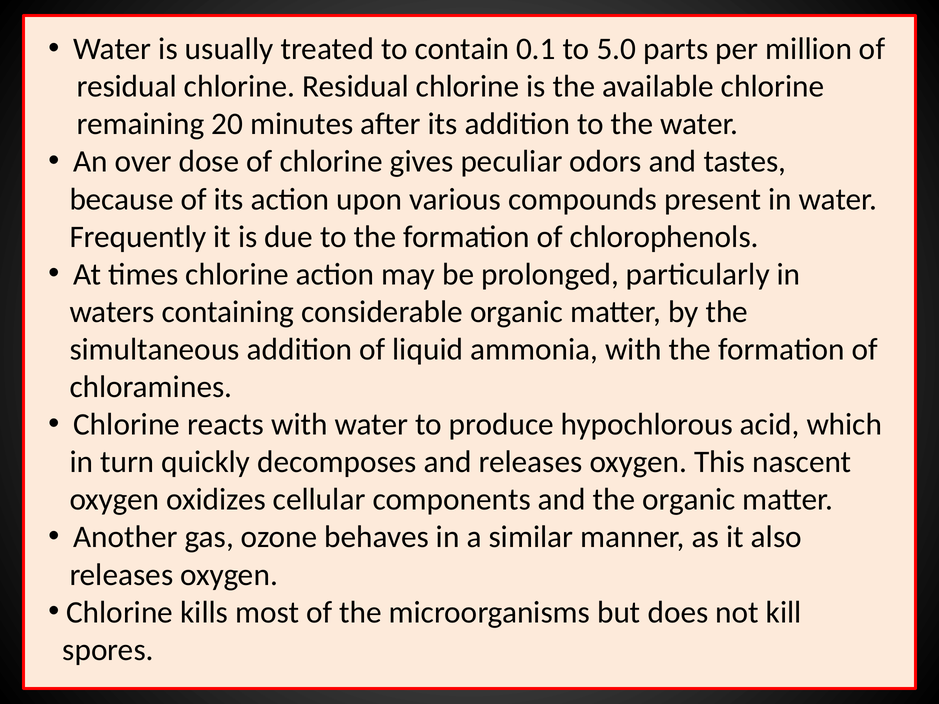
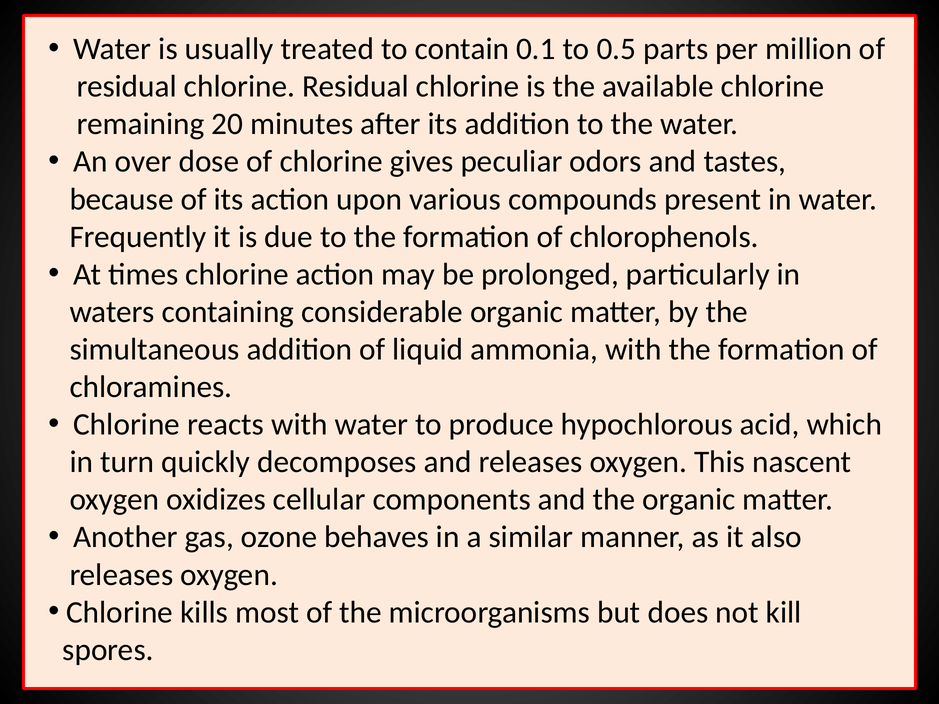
5.0: 5.0 -> 0.5
